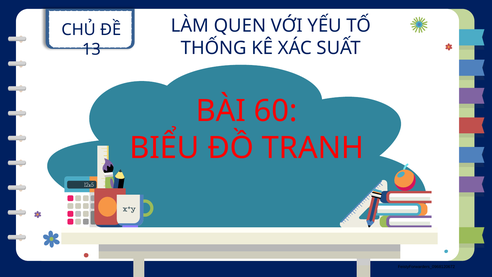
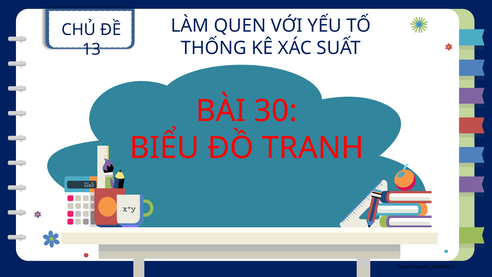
60: 60 -> 30
